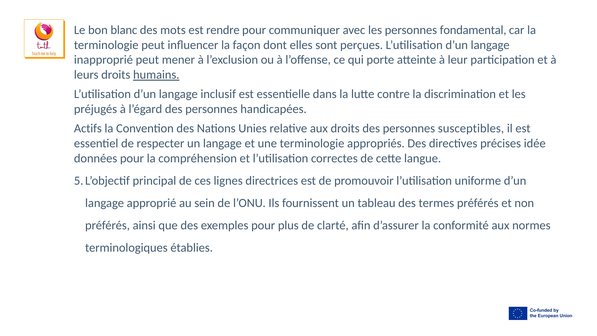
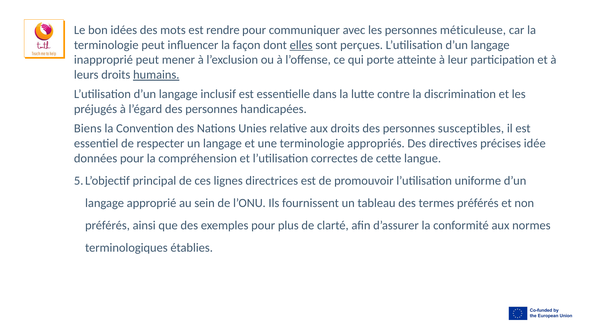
blanc: blanc -> idées
fondamental: fondamental -> méticuleuse
elles underline: none -> present
Actifs: Actifs -> Biens
